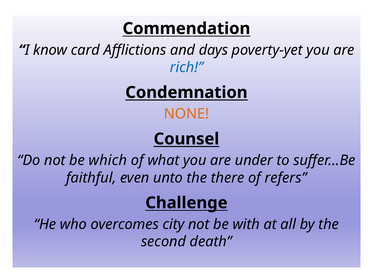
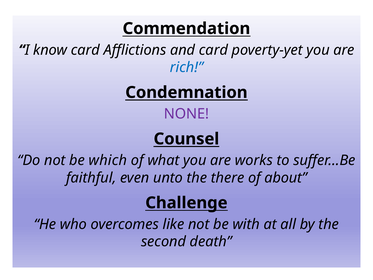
and days: days -> card
NONE colour: orange -> purple
under: under -> works
refers: refers -> about
city: city -> like
